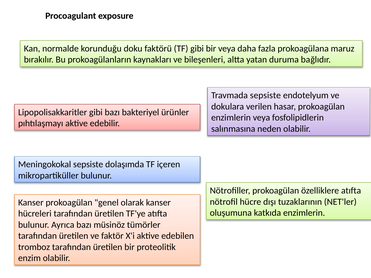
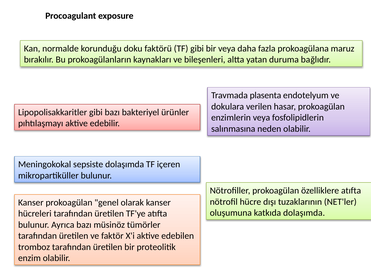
Travmada sepsiste: sepsiste -> plasenta
katkıda enzimlerin: enzimlerin -> dolaşımda
